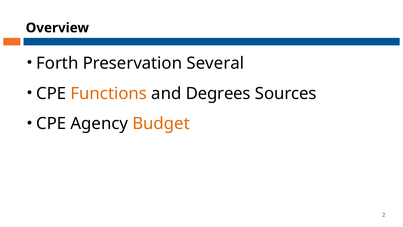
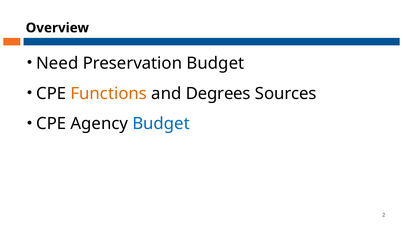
Forth: Forth -> Need
Preservation Several: Several -> Budget
Budget at (161, 124) colour: orange -> blue
